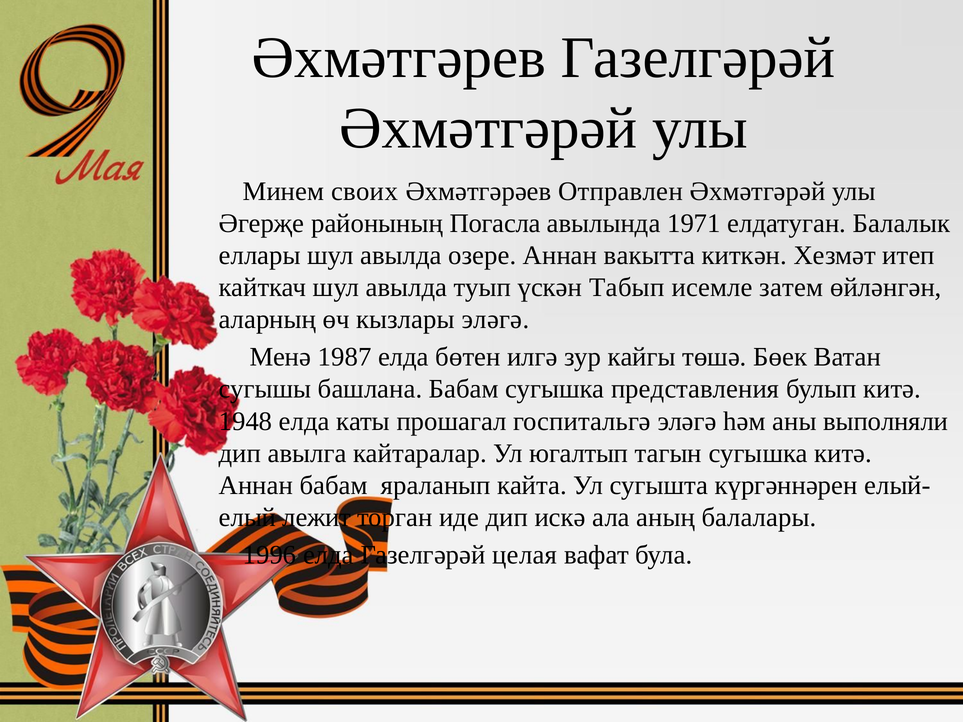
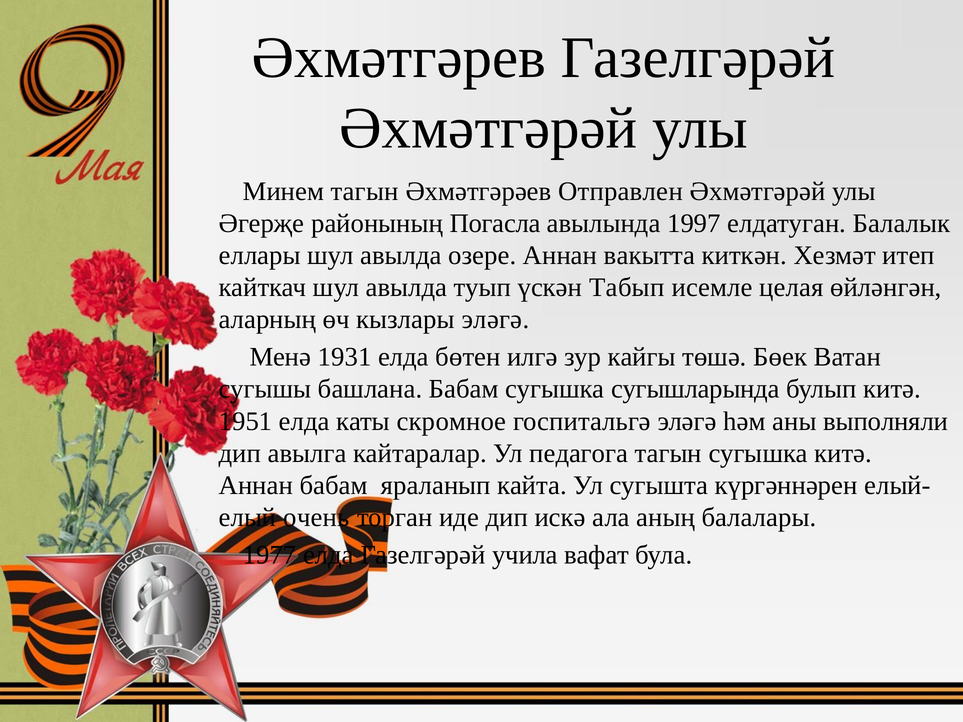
Минем своих: своих -> тагын
1971: 1971 -> 1997
затем: затем -> целая
1987: 1987 -> 1931
представления: представления -> сугышларында
1948: 1948 -> 1951
прошагал: прошагал -> скромное
югалтып: югалтып -> педагога
лежит: лежит -> очень
1996: 1996 -> 1977
целая: целая -> учила
